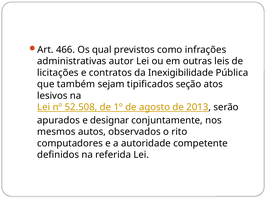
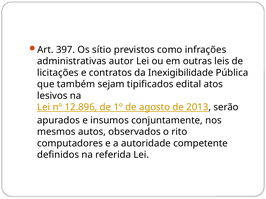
466: 466 -> 397
qual: qual -> sítio
seção: seção -> edital
52.508: 52.508 -> 12.896
designar: designar -> insumos
